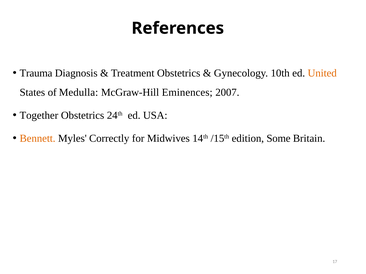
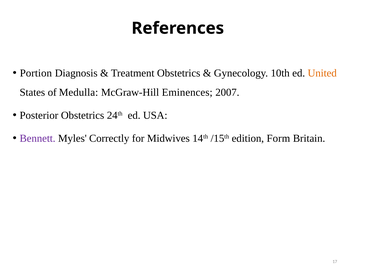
Trauma: Trauma -> Portion
Together: Together -> Posterior
Bennett colour: orange -> purple
Some: Some -> Form
